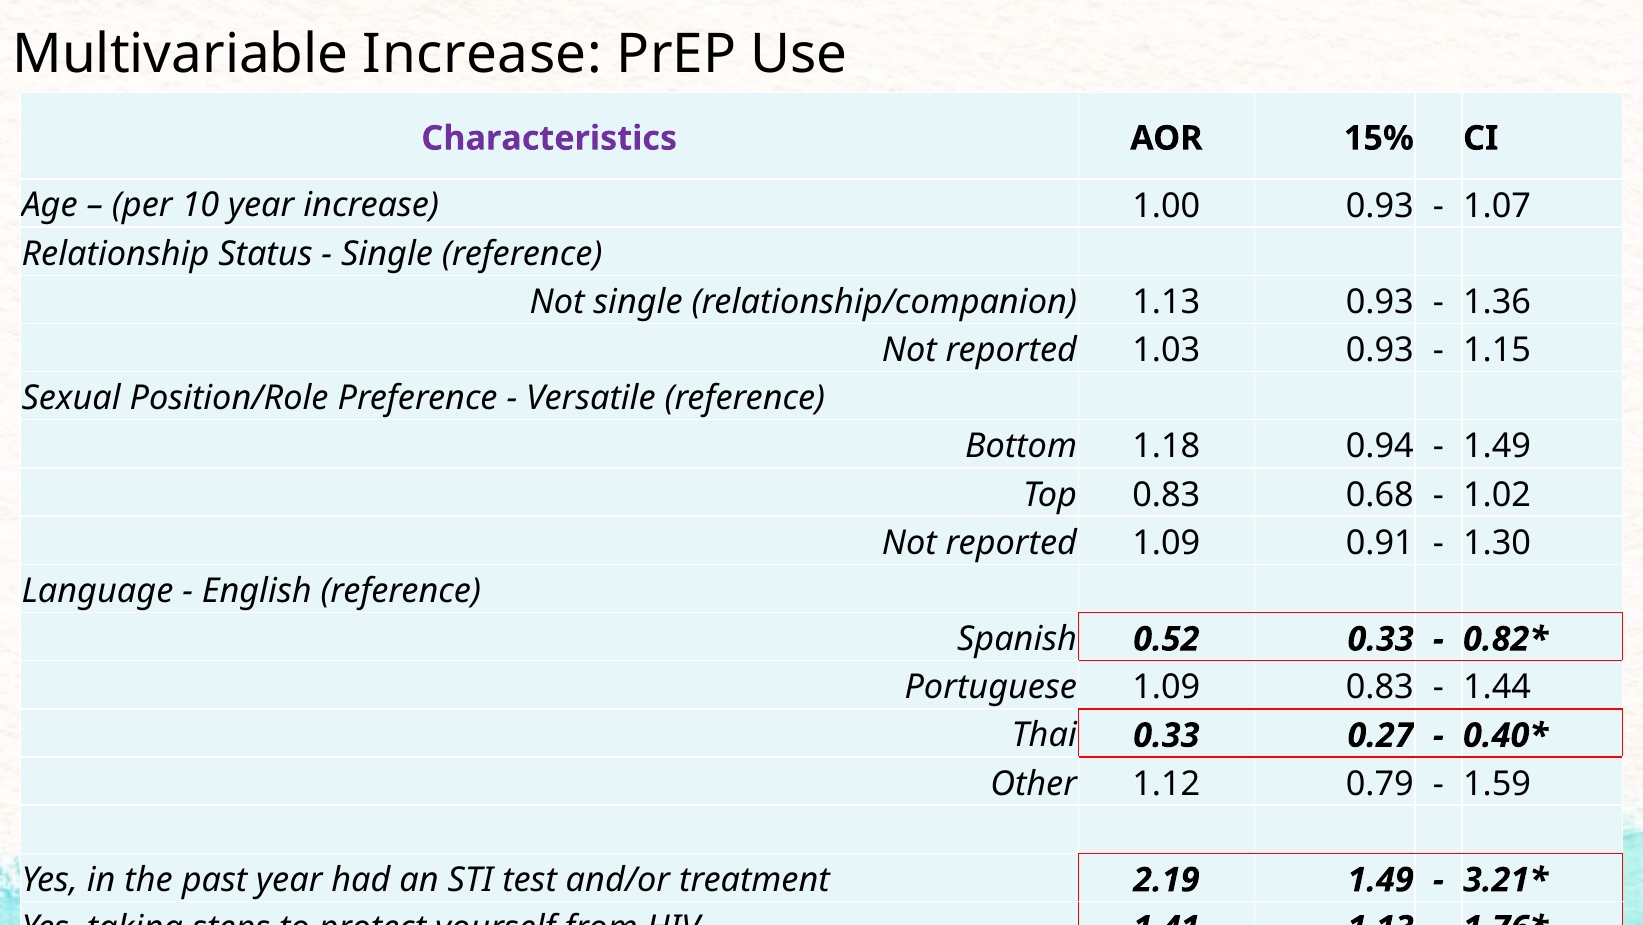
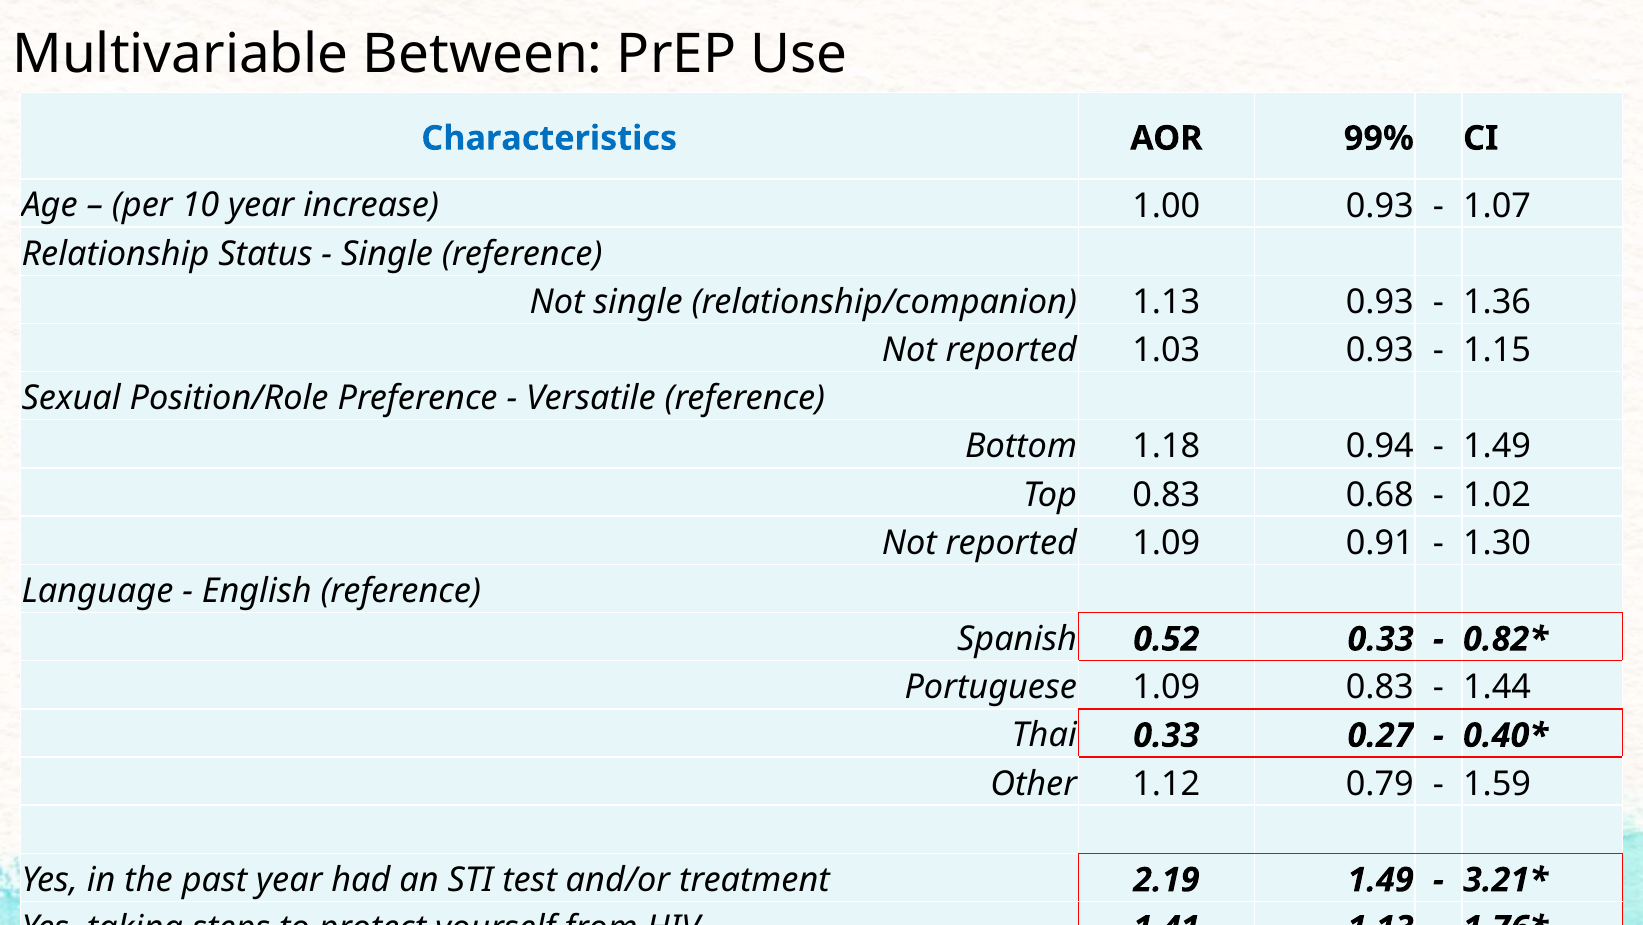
Multivariable Increase: Increase -> Between
Characteristics colour: purple -> blue
15%: 15% -> 99%
